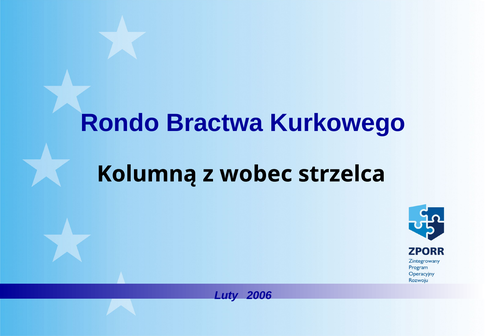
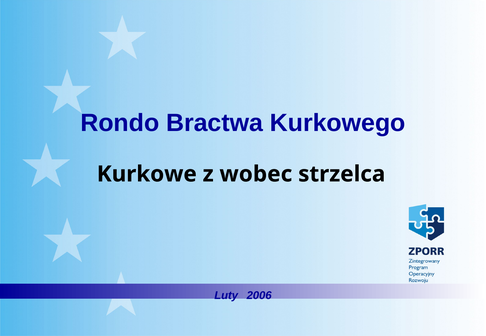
Kolumną: Kolumną -> Kurkowe
